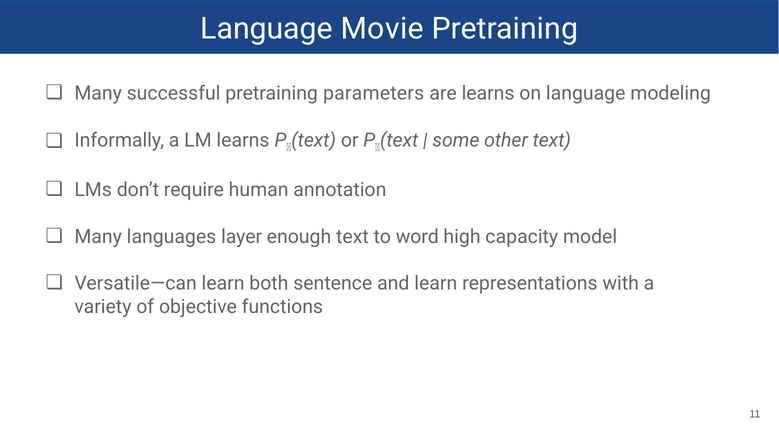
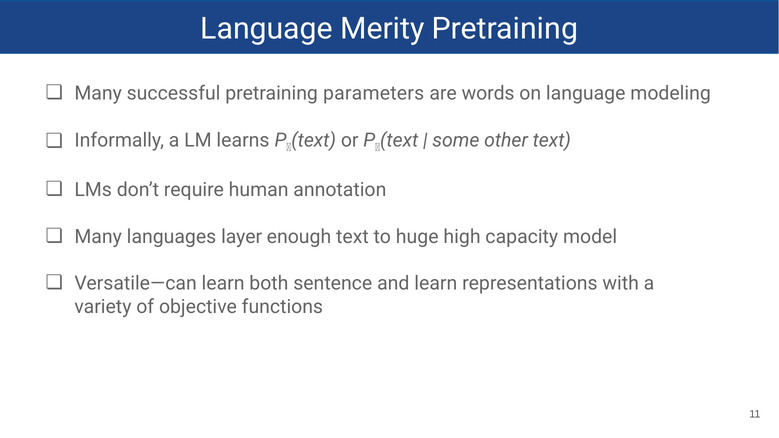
Movie: Movie -> Merity
are learns: learns -> words
word: word -> huge
